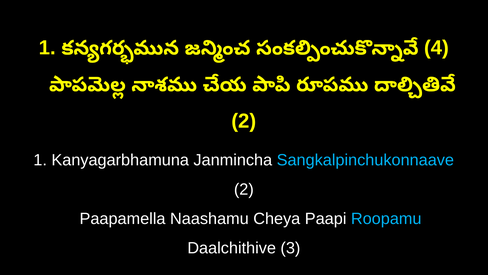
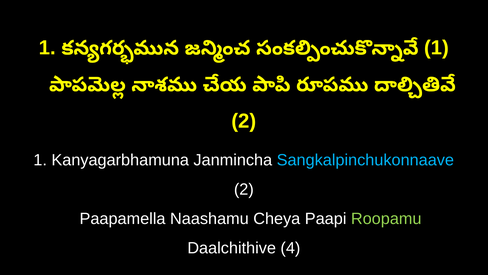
4 at (437, 48): 4 -> 1
Roopamu colour: light blue -> light green
3: 3 -> 4
